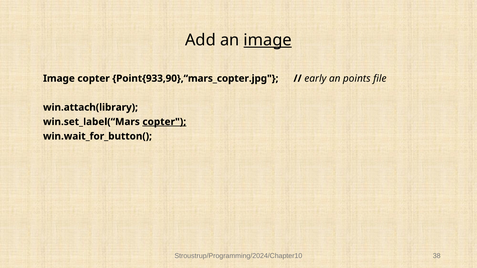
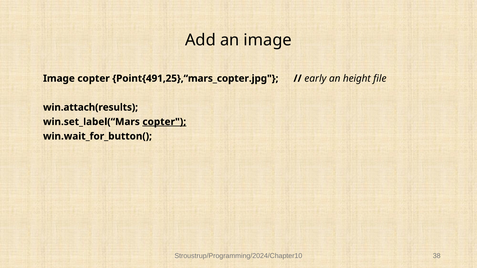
image at (268, 40) underline: present -> none
Point{933,90},“mars_copter.jpg: Point{933,90},“mars_copter.jpg -> Point{491,25},“mars_copter.jpg
points: points -> height
win.attach(library: win.attach(library -> win.attach(results
